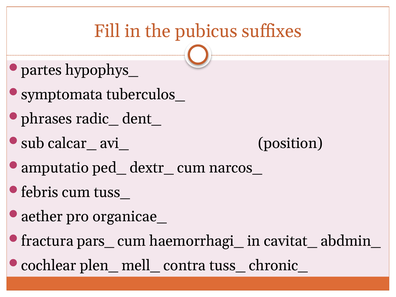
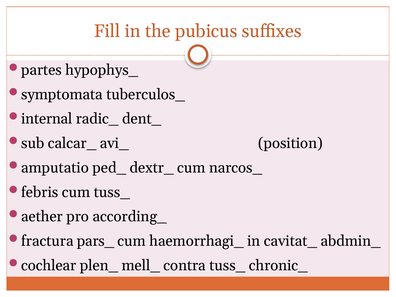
phrases: phrases -> internal
organicae_: organicae_ -> according_
